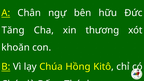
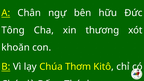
Tăng: Tăng -> Tông
Hồng: Hồng -> Thơm
